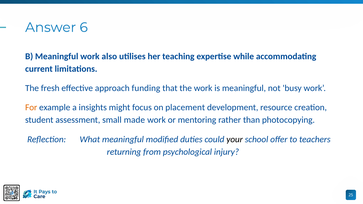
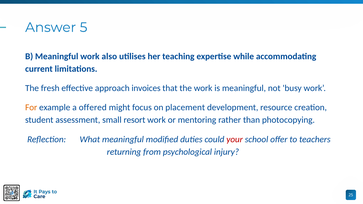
6: 6 -> 5
funding: funding -> invoices
insights: insights -> offered
made: made -> resort
your colour: black -> red
